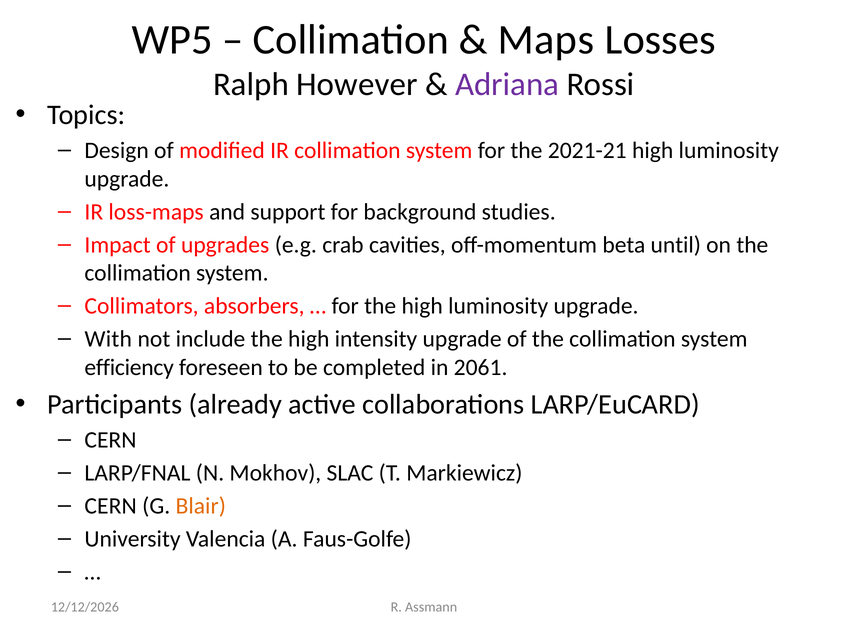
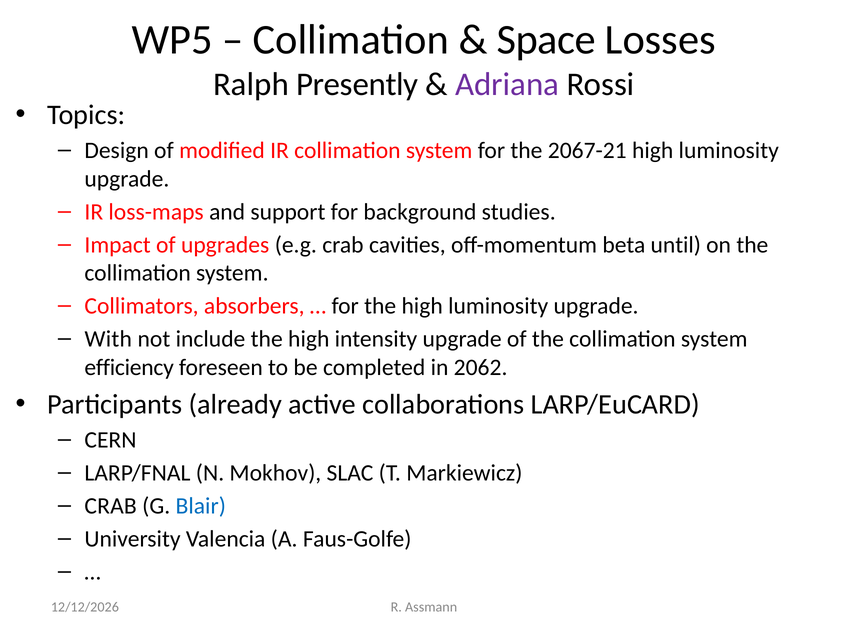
Maps: Maps -> Space
However: However -> Presently
2021-21: 2021-21 -> 2067-21
2061: 2061 -> 2062
CERN at (111, 506): CERN -> CRAB
Blair colour: orange -> blue
